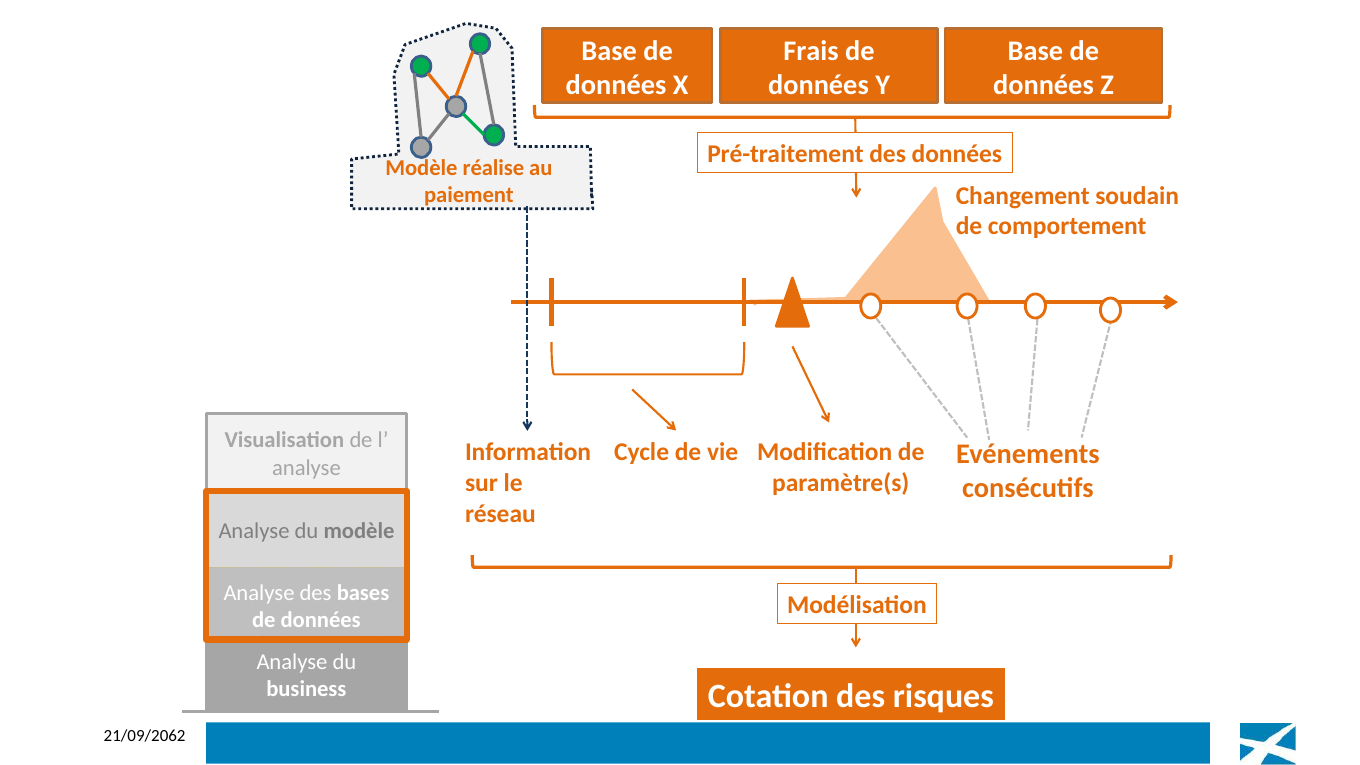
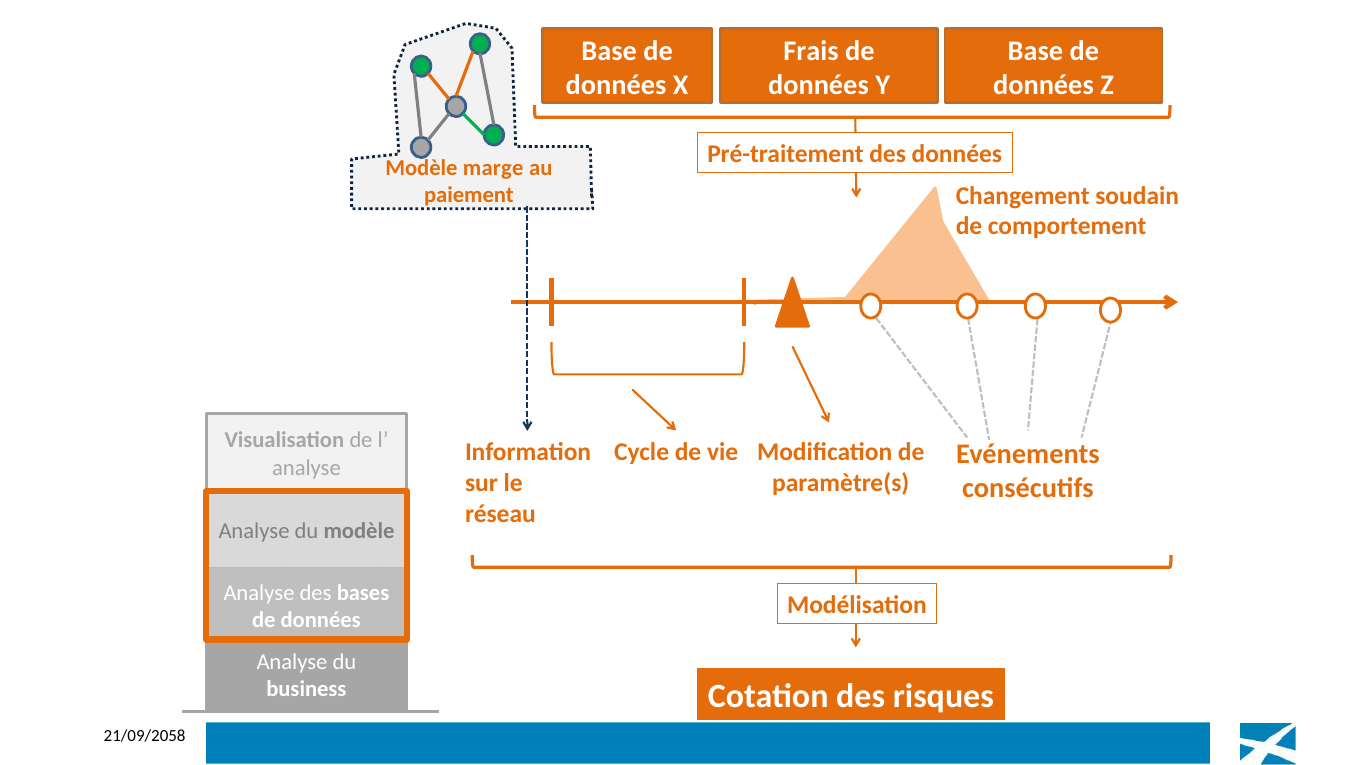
réalise: réalise -> marge
21/09/2062: 21/09/2062 -> 21/09/2058
